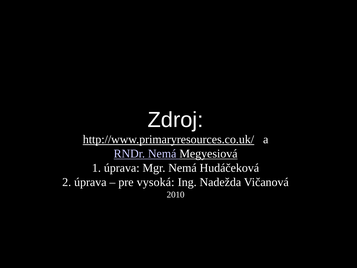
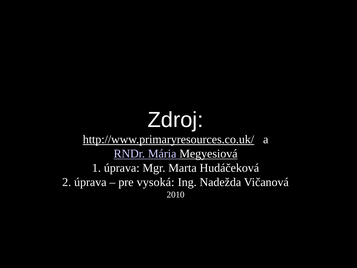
RNDr Nemá: Nemá -> Mária
Mgr Nemá: Nemá -> Marta
